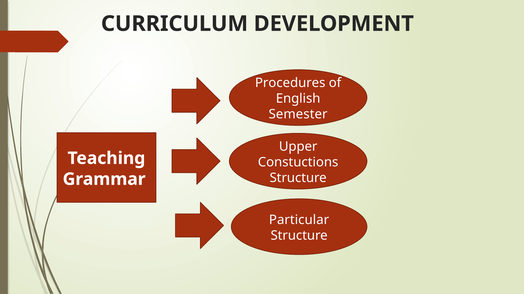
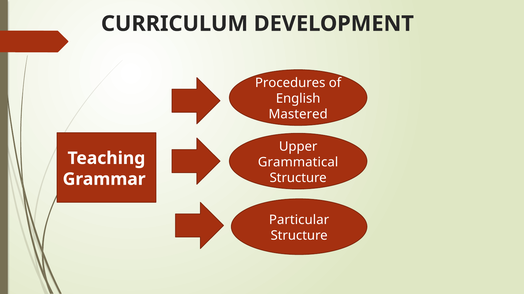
Semester: Semester -> Mastered
Constuctions: Constuctions -> Grammatical
